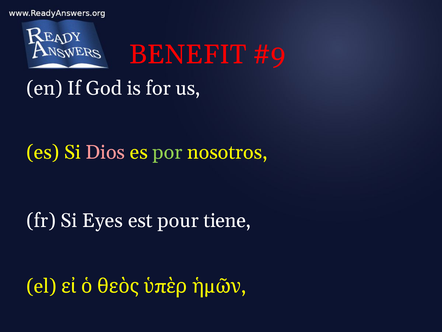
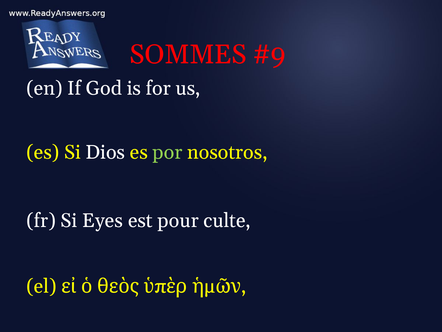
BENEFIT: BENEFIT -> SOMMES
Dios colour: pink -> white
tiene: tiene -> culte
